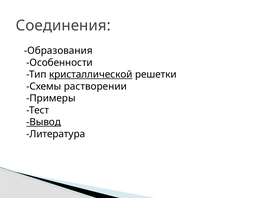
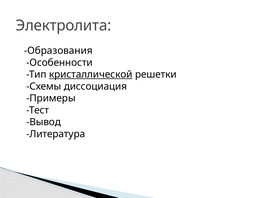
Соединения: Соединения -> Электролита
растворении: растворении -> диссоциация
Вывод underline: present -> none
